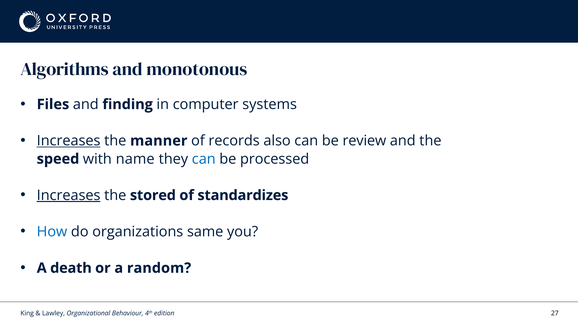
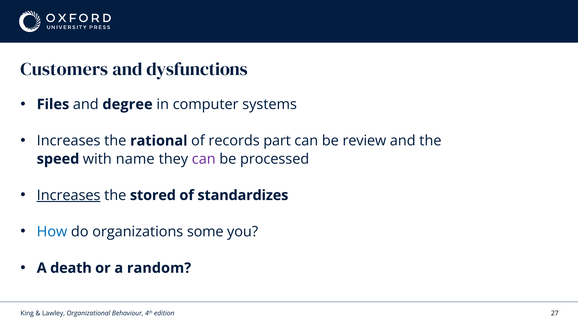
Algorithms: Algorithms -> Customers
monotonous: monotonous -> dysfunctions
finding: finding -> degree
Increases at (69, 141) underline: present -> none
manner: manner -> rational
also: also -> part
can at (204, 159) colour: blue -> purple
same: same -> some
